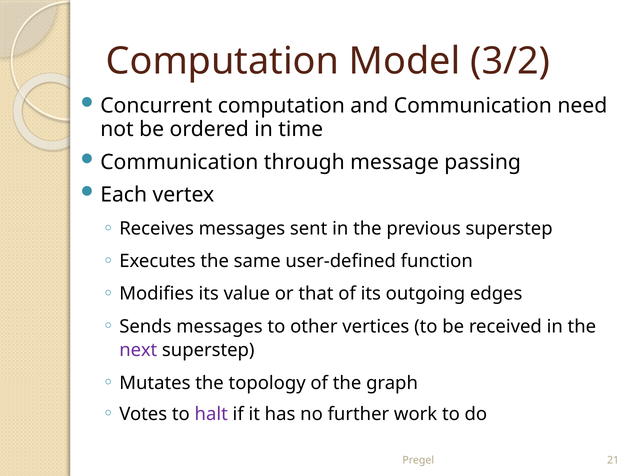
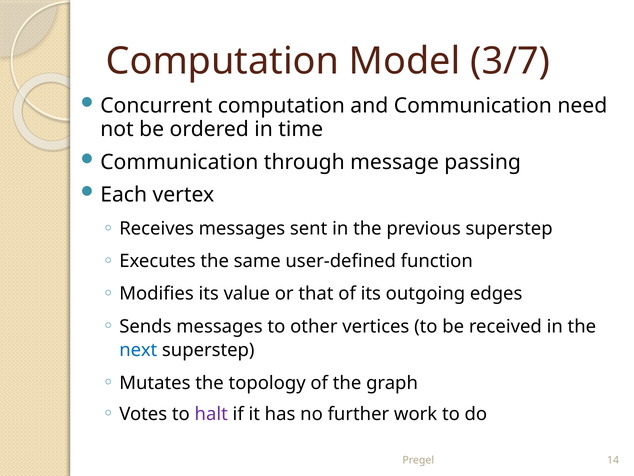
3/2: 3/2 -> 3/7
next colour: purple -> blue
21: 21 -> 14
